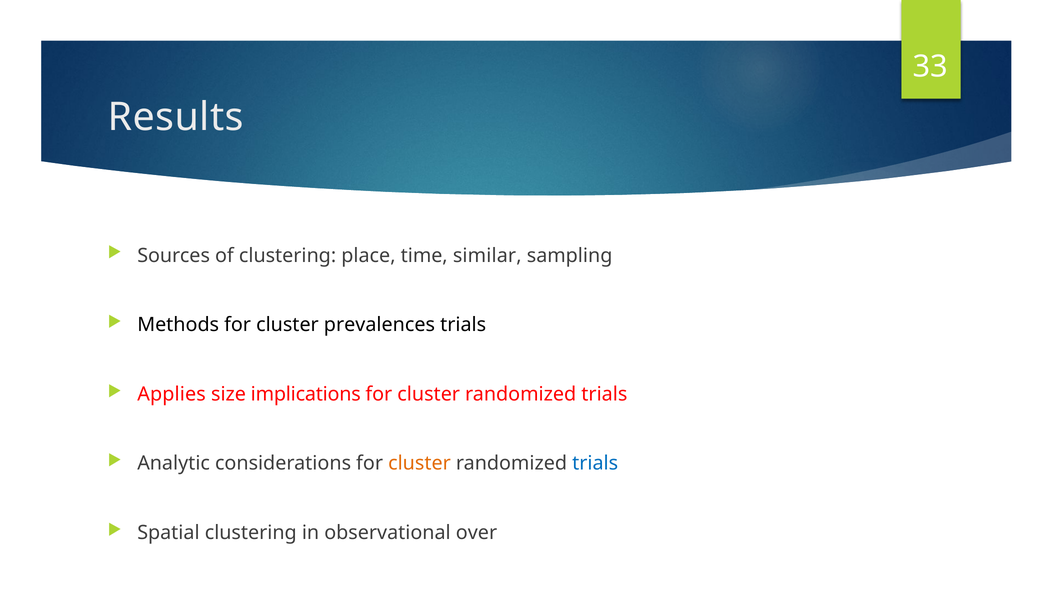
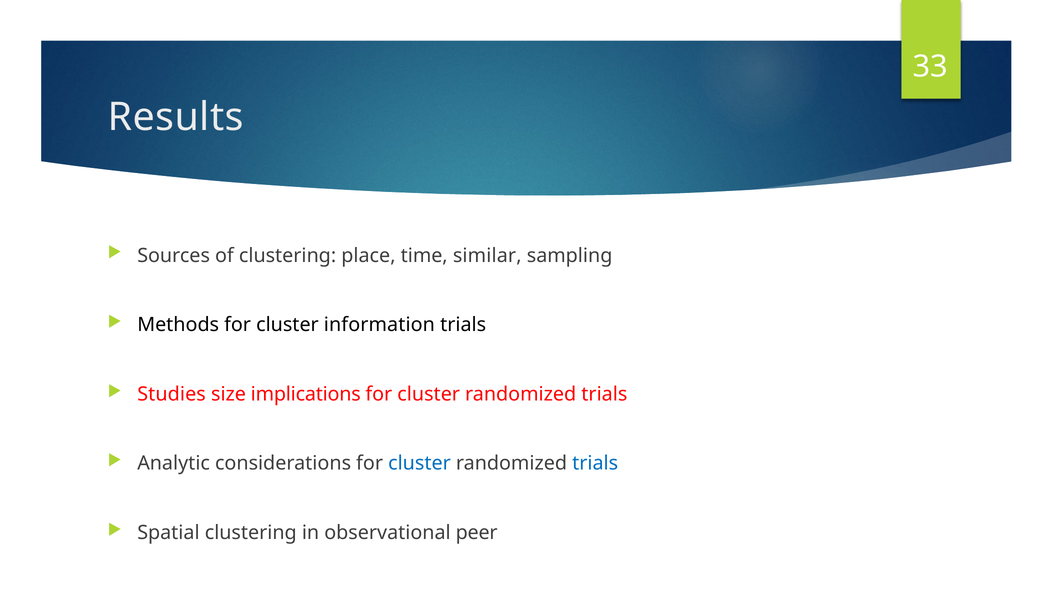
prevalences: prevalences -> information
Applies: Applies -> Studies
cluster at (419, 464) colour: orange -> blue
over: over -> peer
